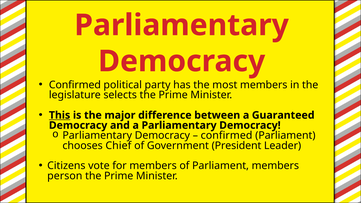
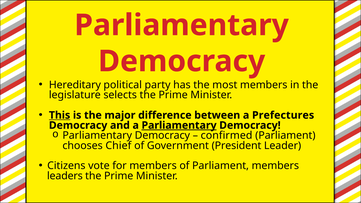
Confirmed at (75, 85): Confirmed -> Hereditary
Guaranteed: Guaranteed -> Prefectures
Parliamentary at (179, 125) underline: none -> present
person: person -> leaders
